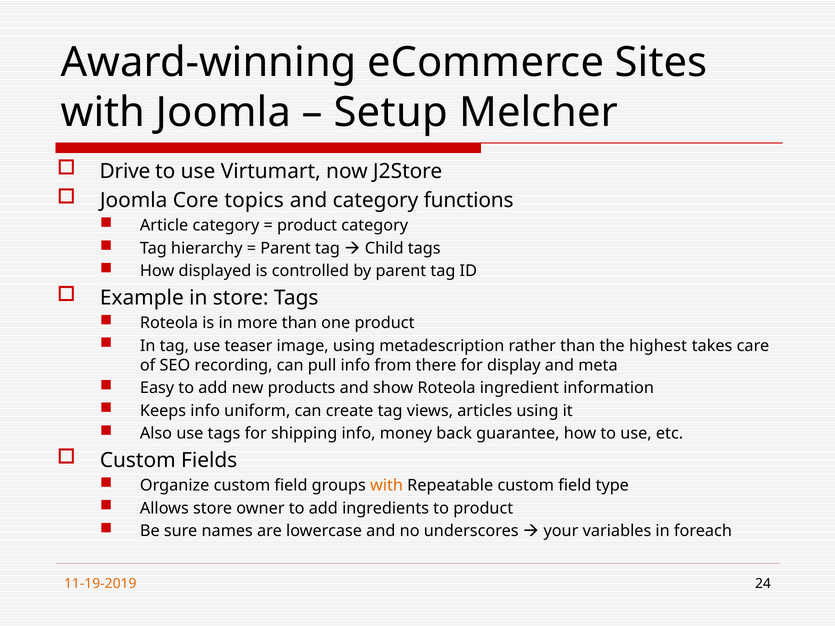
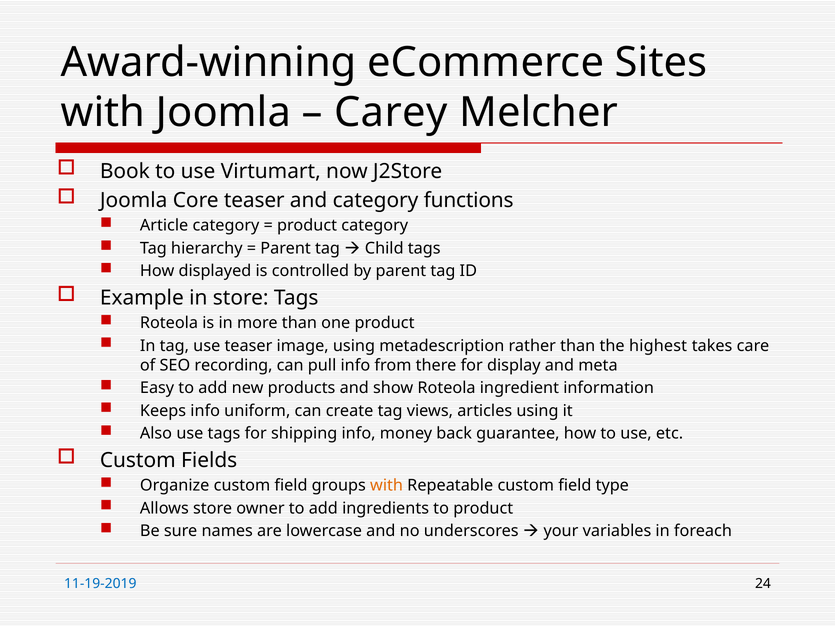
Setup: Setup -> Carey
Drive: Drive -> Book
Core topics: topics -> teaser
11-19-2019 colour: orange -> blue
